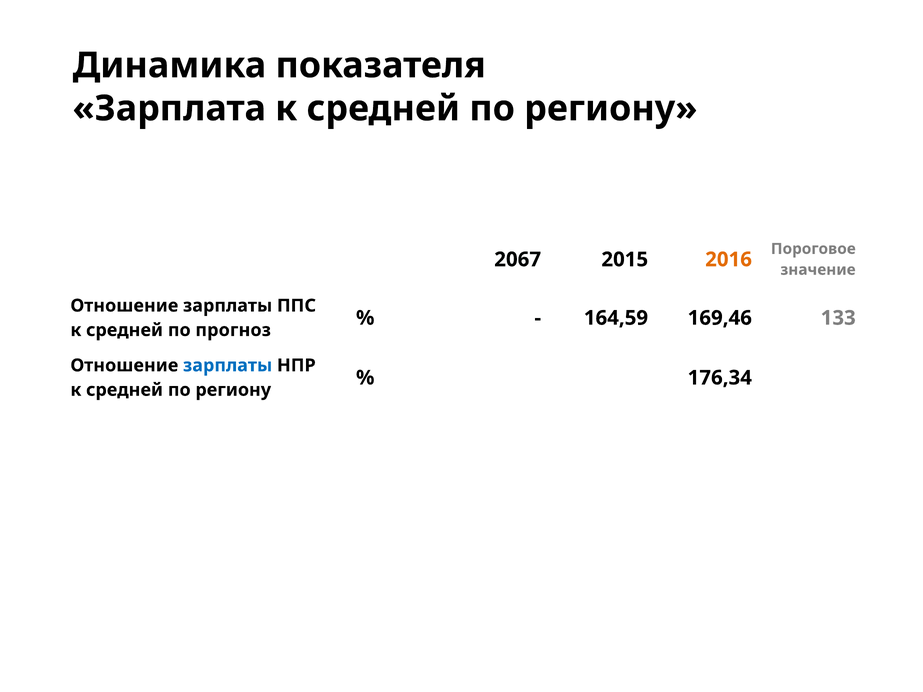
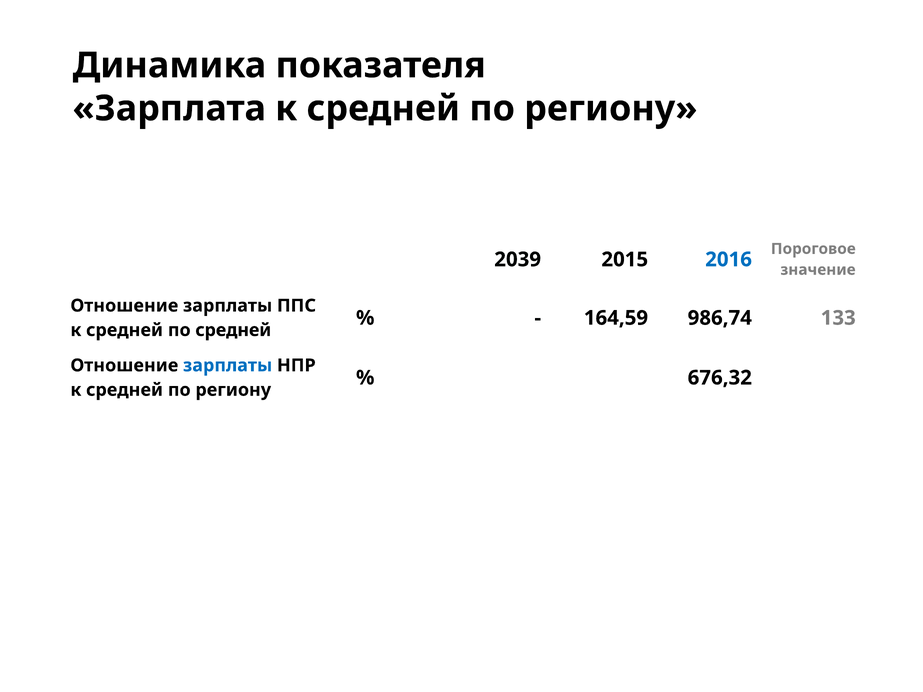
2067: 2067 -> 2039
2016 colour: orange -> blue
169,46: 169,46 -> 986,74
по прогноз: прогноз -> средней
176,34: 176,34 -> 676,32
